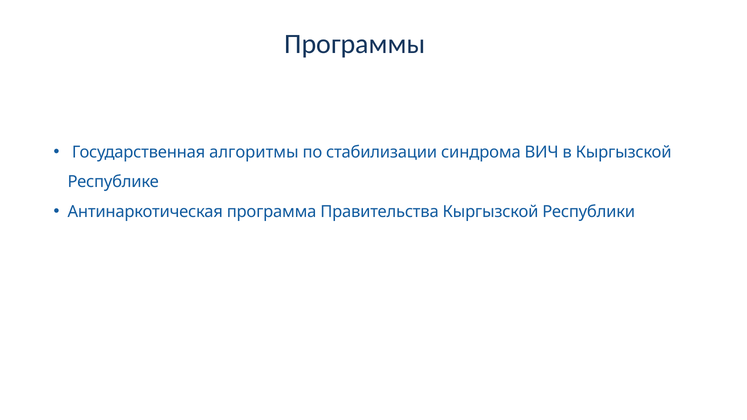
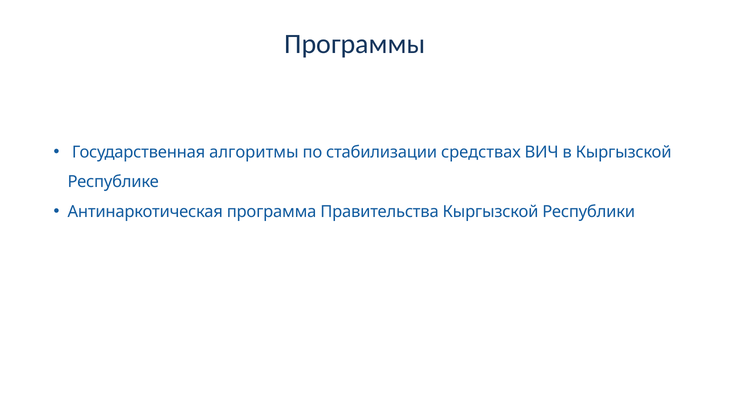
синдрома: синдрома -> средствах
